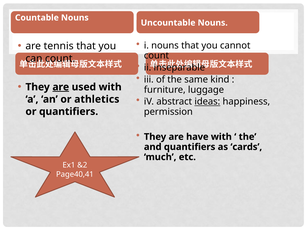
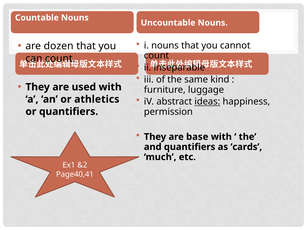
tennis: tennis -> dozen
are at (61, 87) underline: present -> none
have: have -> base
